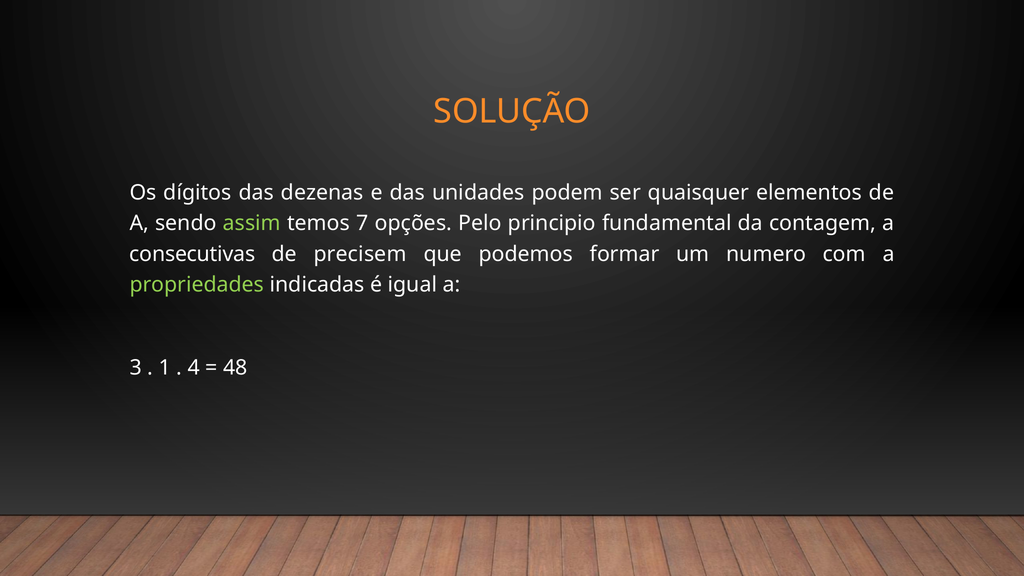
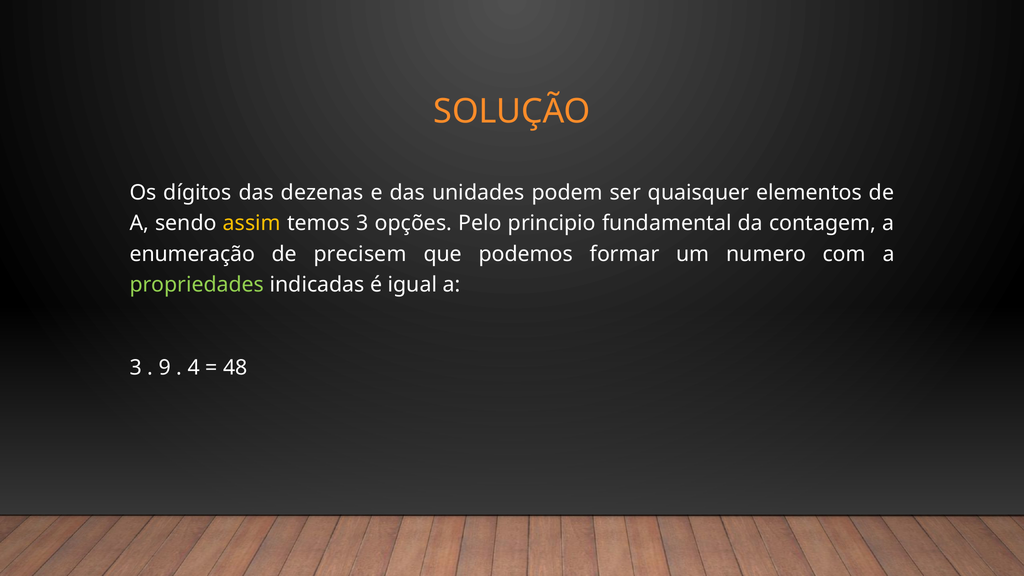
assim colour: light green -> yellow
temos 7: 7 -> 3
consecutivas: consecutivas -> enumeração
1: 1 -> 9
